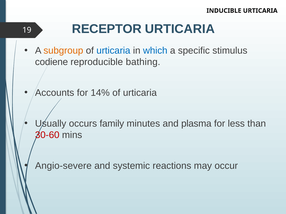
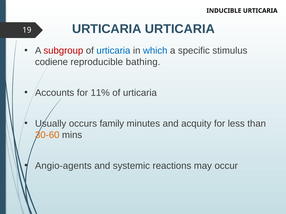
19 RECEPTOR: RECEPTOR -> URTICARIA
subgroup colour: orange -> red
14%: 14% -> 11%
plasma: plasma -> acquity
30-60 colour: red -> orange
Angio-severe: Angio-severe -> Angio-agents
